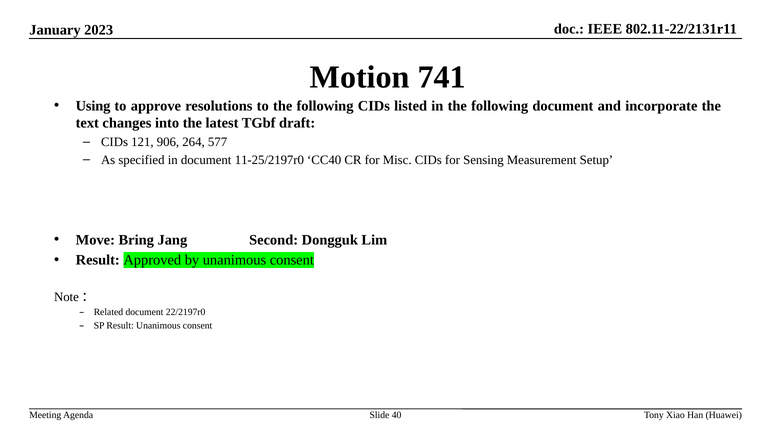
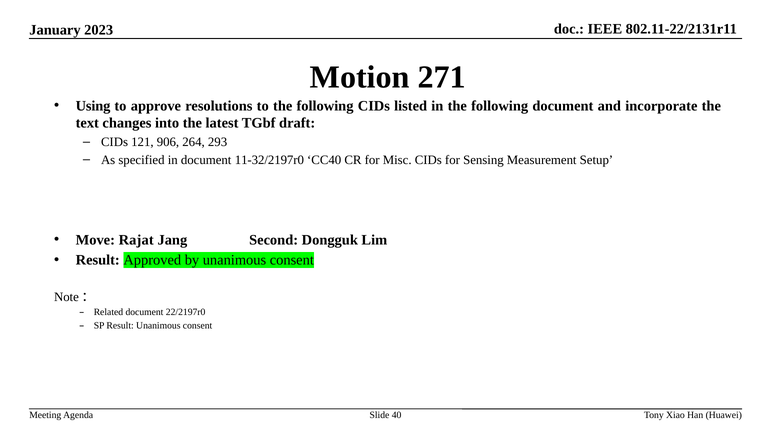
741: 741 -> 271
577: 577 -> 293
11-25/2197r0: 11-25/2197r0 -> 11-32/2197r0
Bring: Bring -> Rajat
